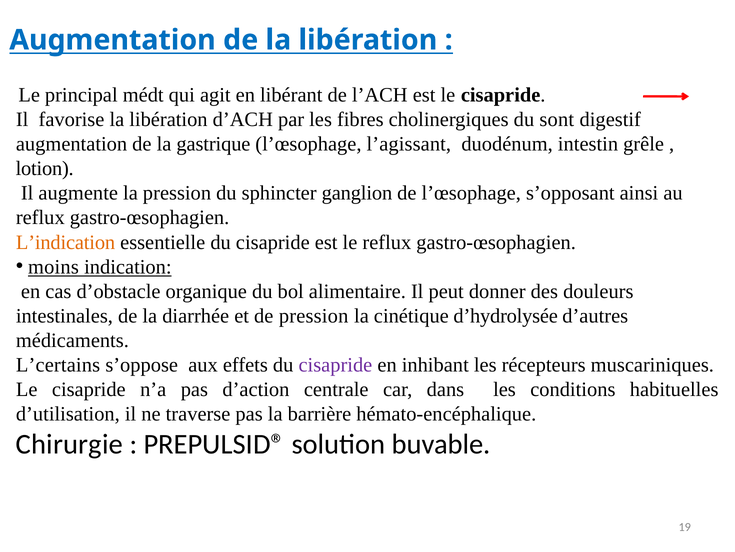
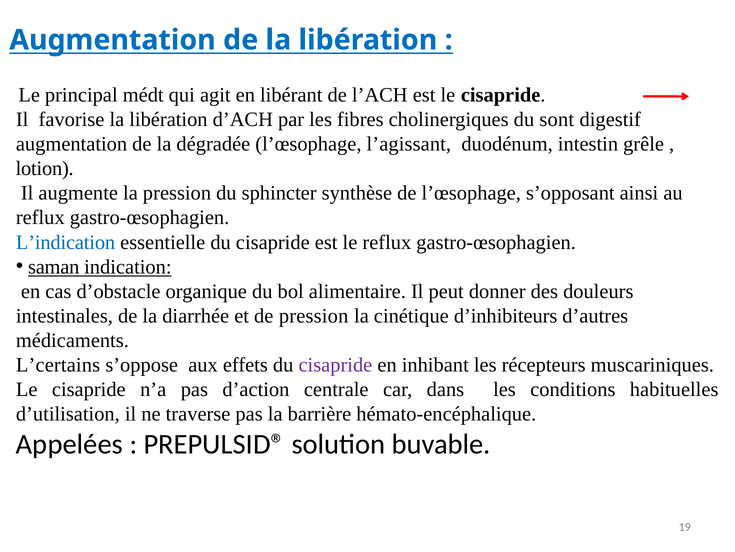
gastrique: gastrique -> dégradée
ganglion: ganglion -> synthèse
L’indication colour: orange -> blue
moins: moins -> saman
d’hydrolysée: d’hydrolysée -> d’inhibiteurs
Chirurgie: Chirurgie -> Appelées
